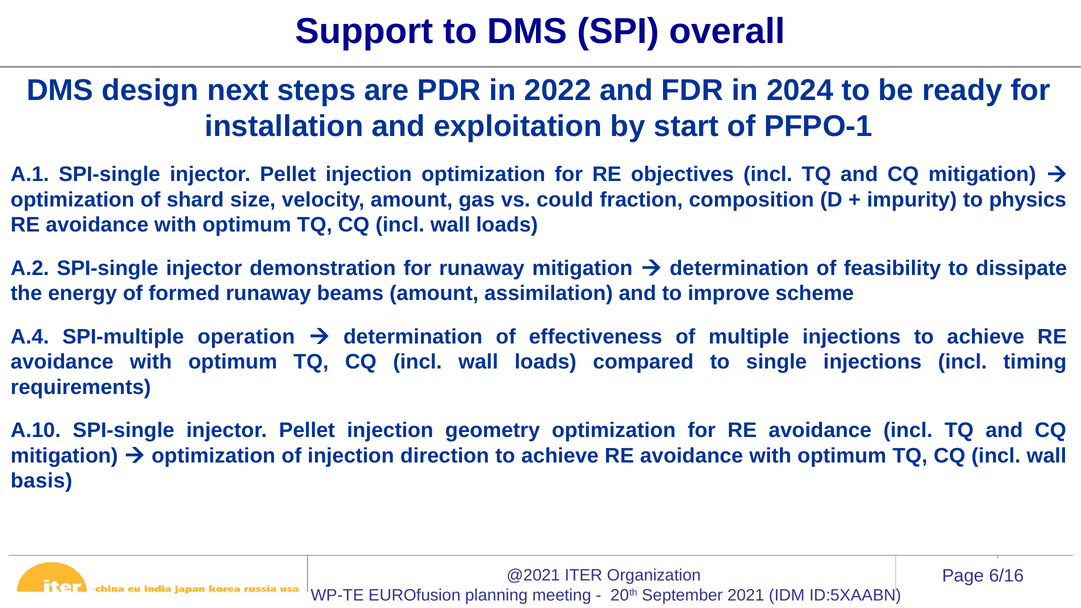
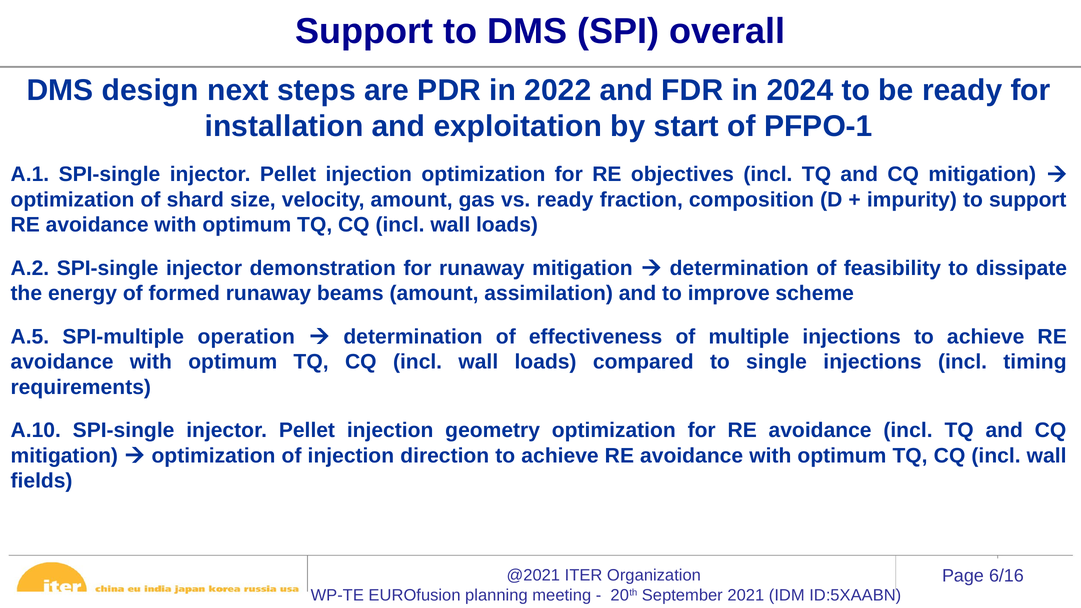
vs could: could -> ready
to physics: physics -> support
A.4: A.4 -> A.5
basis: basis -> fields
